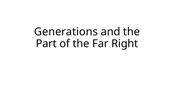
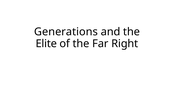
Part: Part -> Elite
